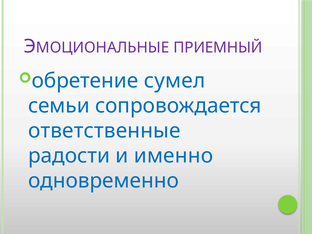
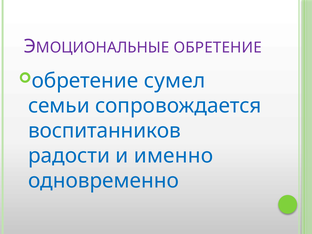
ПРИЕМНЫЙ at (218, 48): ПРИЕМНЫЙ -> ОБРЕТЕНИЕ
ответственные: ответственные -> воспитанников
